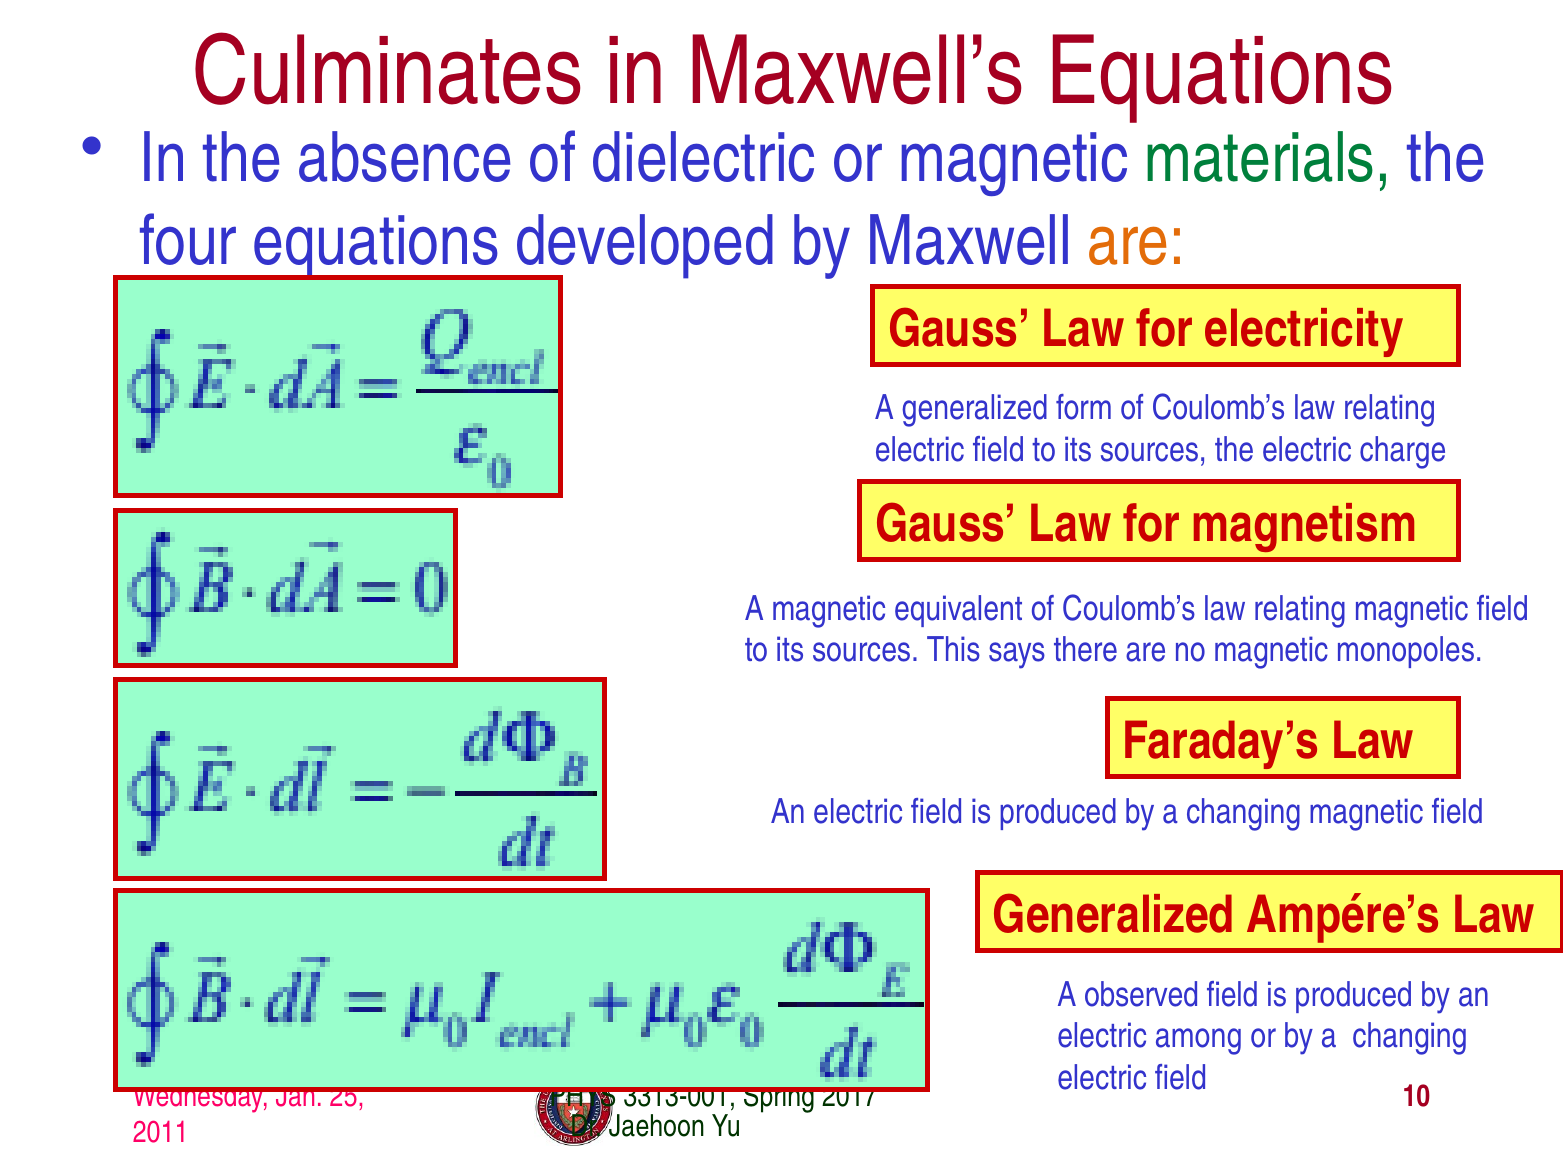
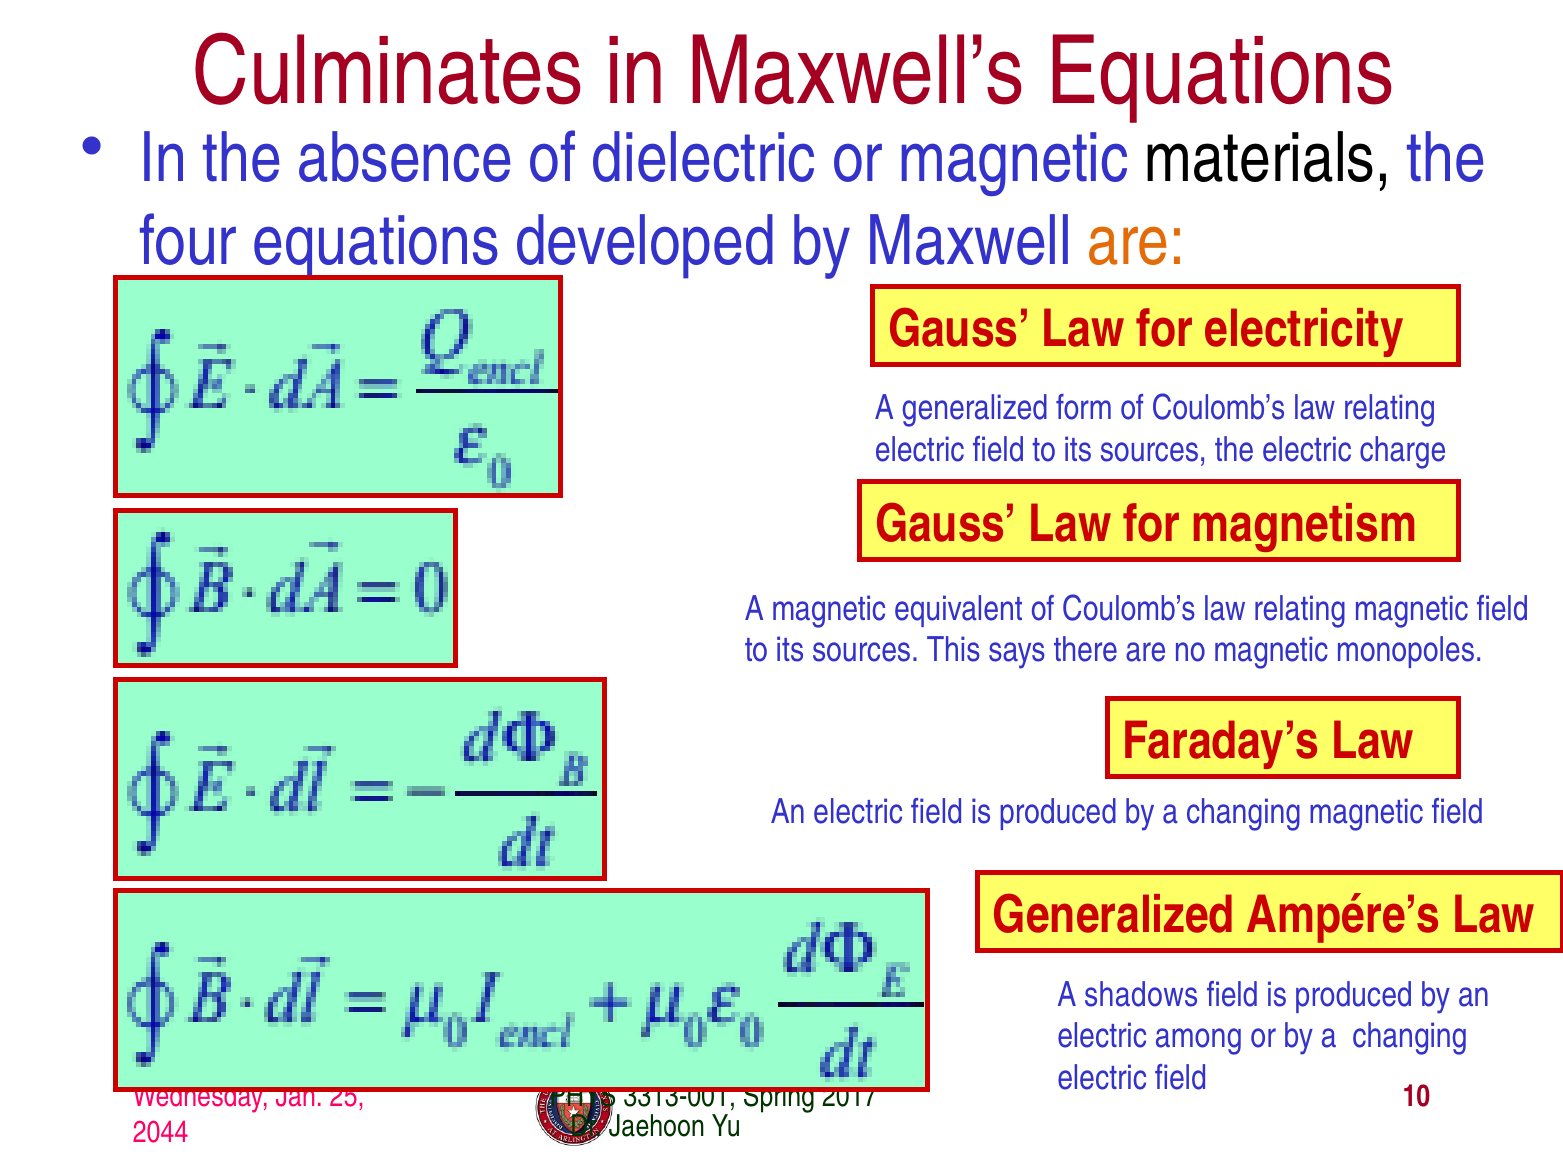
materials colour: green -> black
observed: observed -> shadows
2011: 2011 -> 2044
